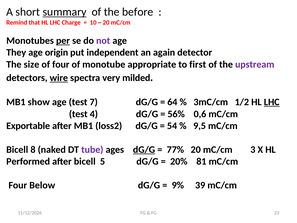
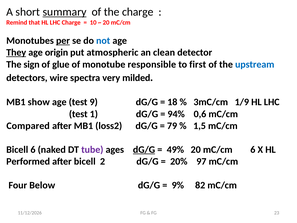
the before: before -> charge
not colour: purple -> blue
They underline: none -> present
independent: independent -> atmospheric
again: again -> clean
size: size -> sign
of four: four -> glue
appropriate: appropriate -> responsible
upstream colour: purple -> blue
wire underline: present -> none
7: 7 -> 9
64: 64 -> 18
1/2: 1/2 -> 1/9
LHC at (272, 102) underline: present -> none
4: 4 -> 1
56%: 56% -> 94%
Exportable: Exportable -> Compared
54: 54 -> 79
9,5: 9,5 -> 1,5
Bicell 8: 8 -> 6
77%: 77% -> 49%
mC/cm 3: 3 -> 6
5: 5 -> 2
81: 81 -> 97
39: 39 -> 82
